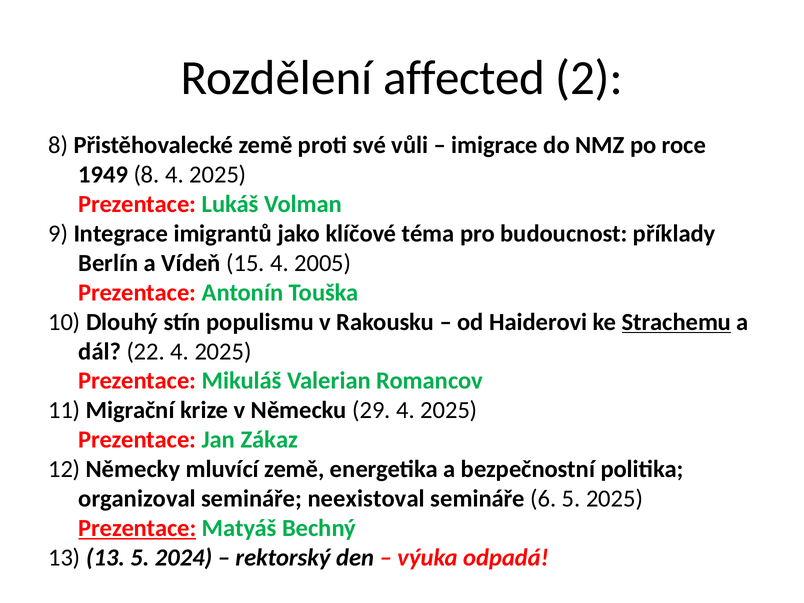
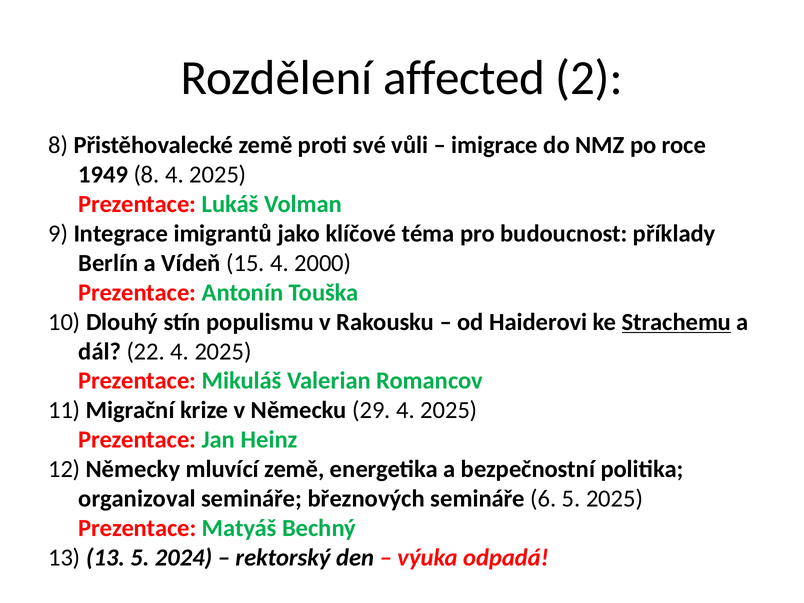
2005: 2005 -> 2000
Zákaz: Zákaz -> Heinz
neexistoval: neexistoval -> březnových
Prezentace at (137, 528) underline: present -> none
